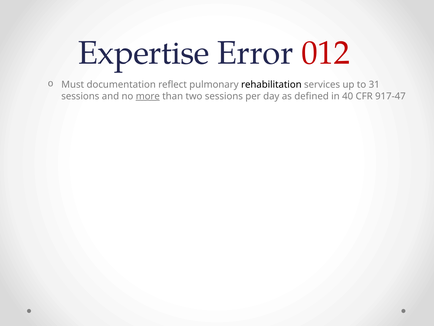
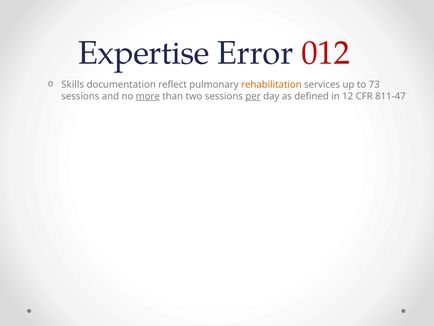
Must: Must -> Skills
rehabilitation colour: black -> orange
31: 31 -> 73
per underline: none -> present
40: 40 -> 12
917-47: 917-47 -> 811-47
